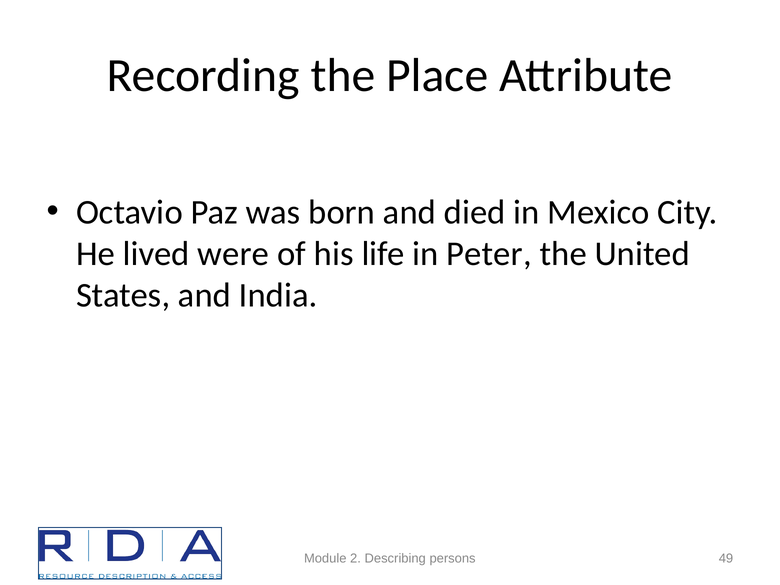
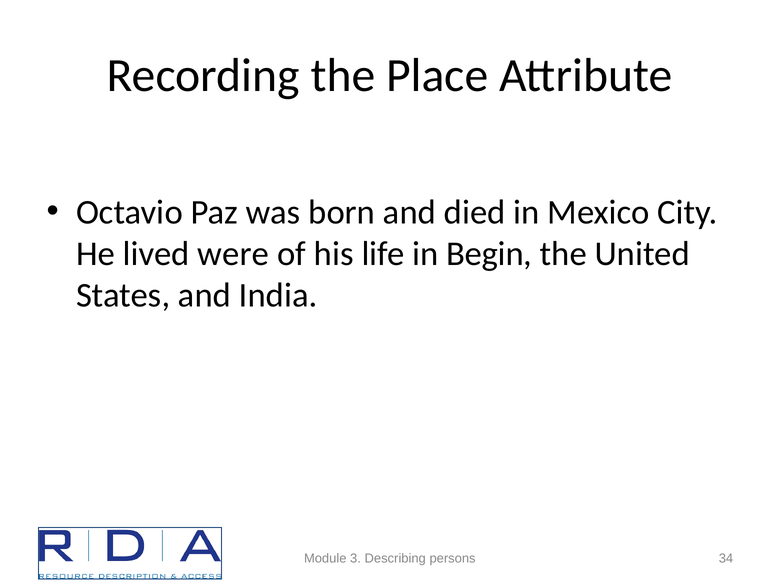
Peter: Peter -> Begin
2: 2 -> 3
49: 49 -> 34
